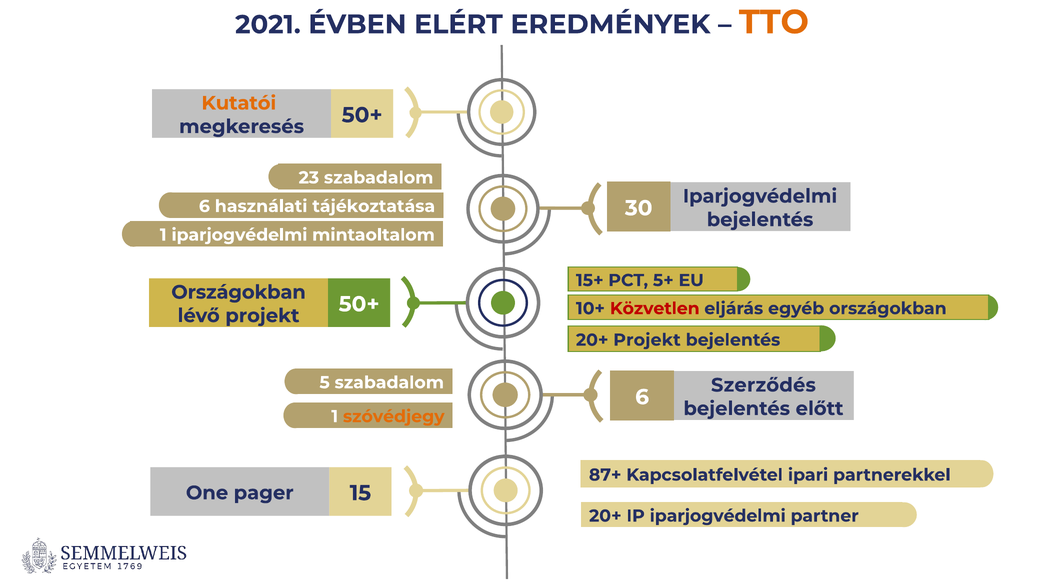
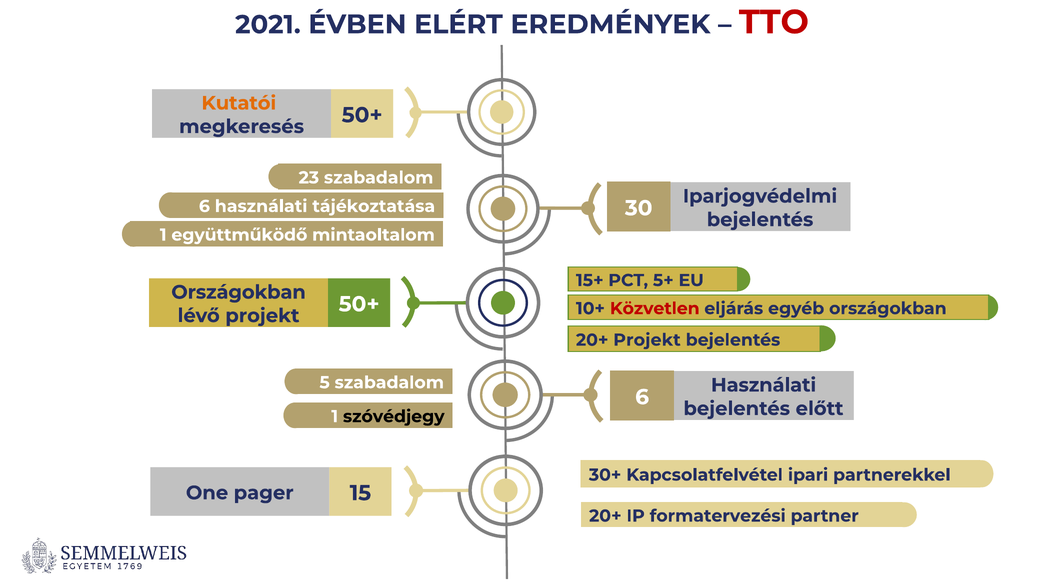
TTO colour: orange -> red
1 iparjogvédelmi: iparjogvédelmi -> együttműködő
Szerződés at (763, 385): Szerződés -> Használati
szóvédjegy colour: orange -> black
87+: 87+ -> 30+
IP iparjogvédelmi: iparjogvédelmi -> formatervezési
